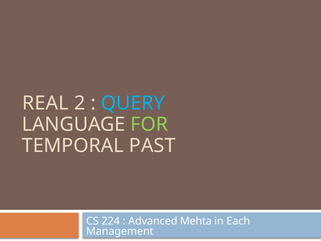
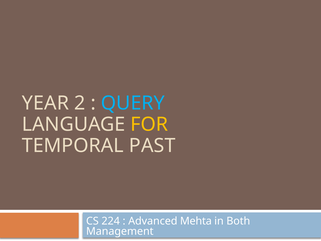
REAL: REAL -> YEAR
FOR colour: light green -> yellow
Each: Each -> Both
